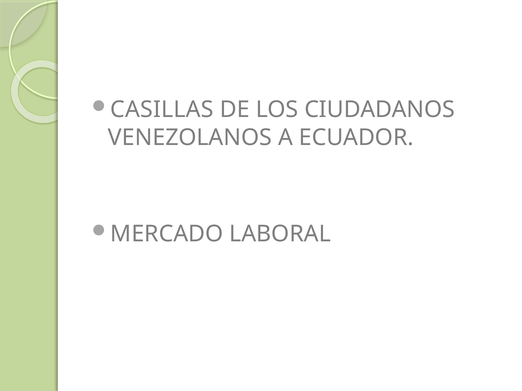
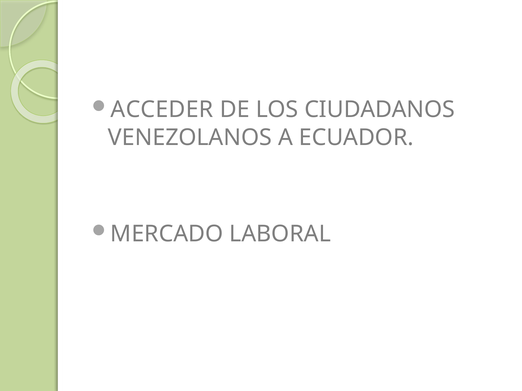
CASILLAS: CASILLAS -> ACCEDER
